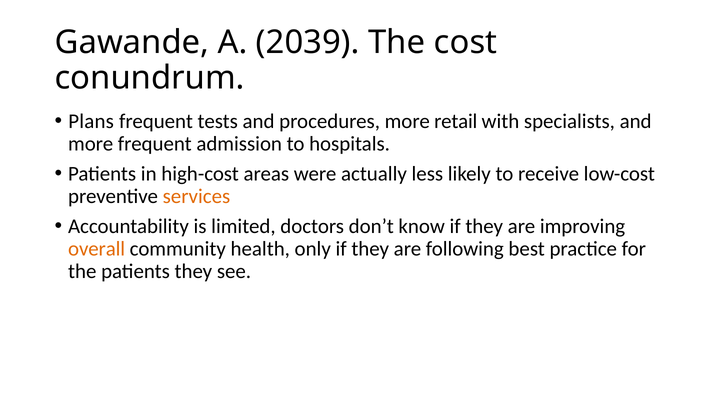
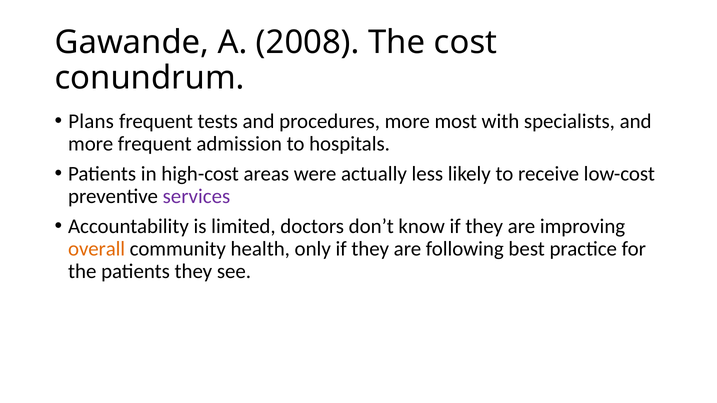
2039: 2039 -> 2008
retail: retail -> most
services colour: orange -> purple
